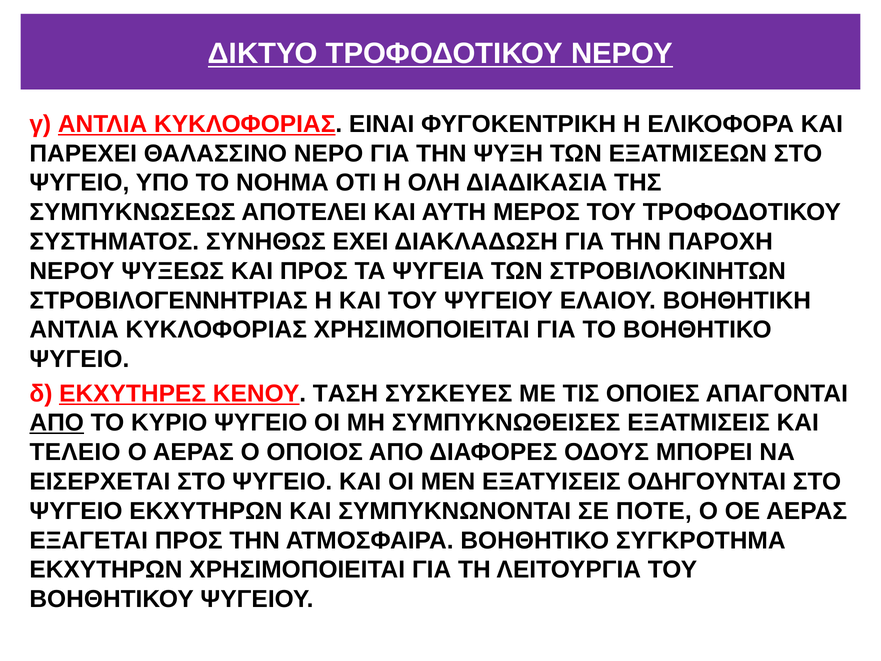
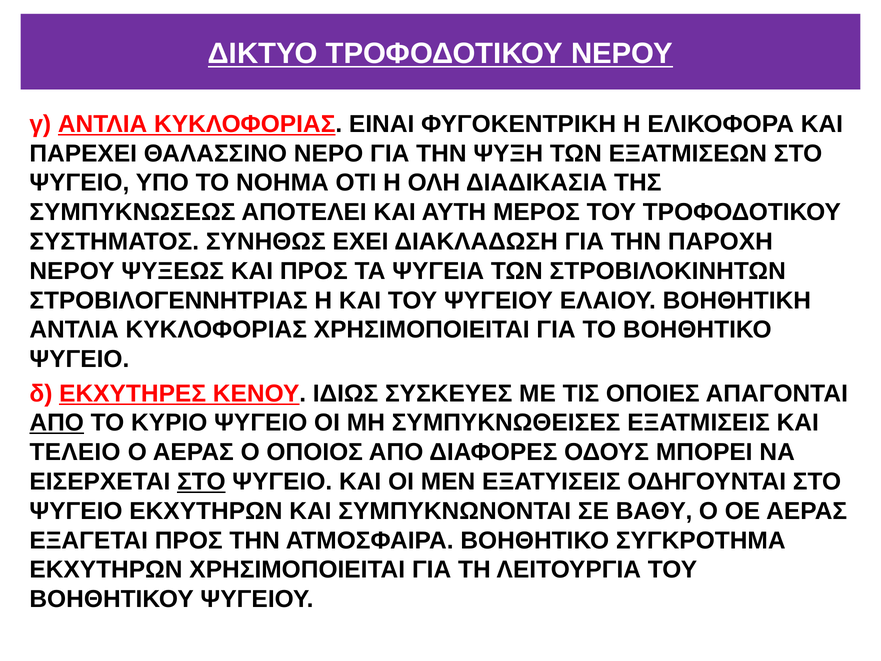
ΤΑΣΗ: ΤΑΣΗ -> ΙΔΙΩΣ
ΣΤΟ at (201, 481) underline: none -> present
ΠΟΤΕ: ΠΟΤΕ -> ΒΑΘΥ
